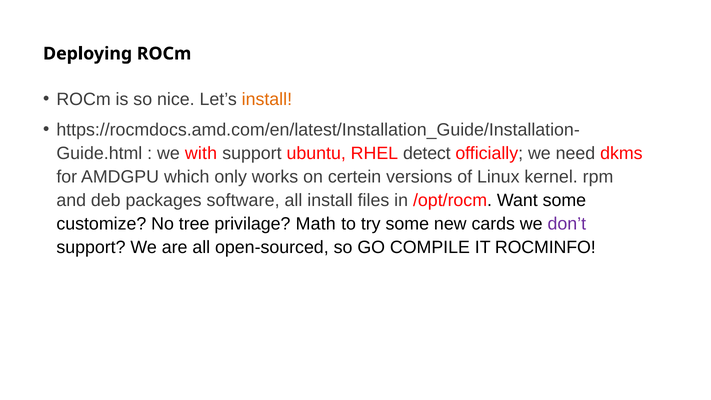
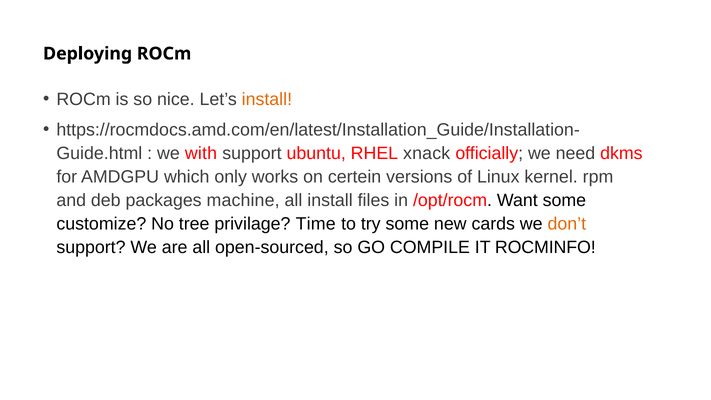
detect: detect -> xnack
software: software -> machine
Math: Math -> Time
don’t colour: purple -> orange
